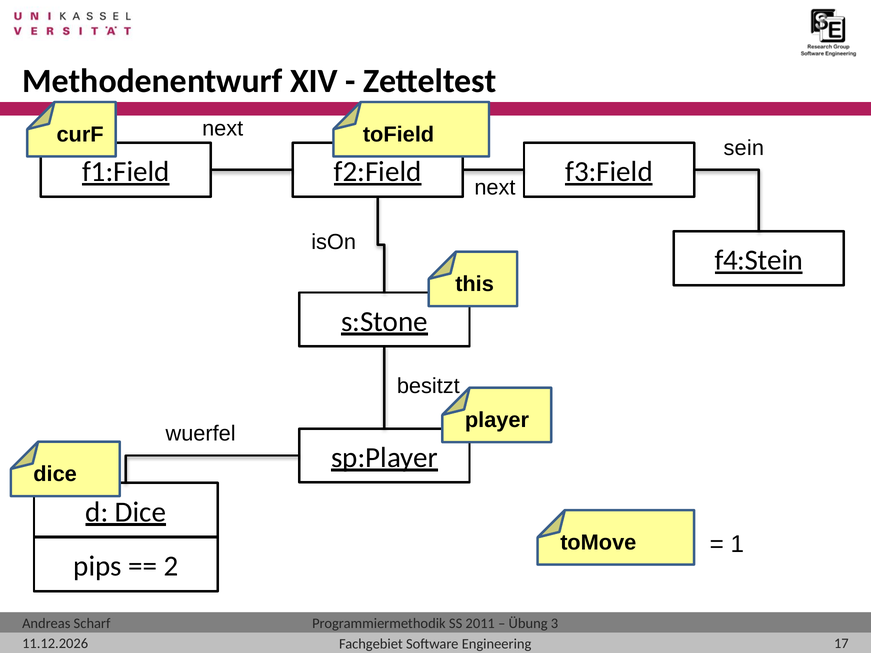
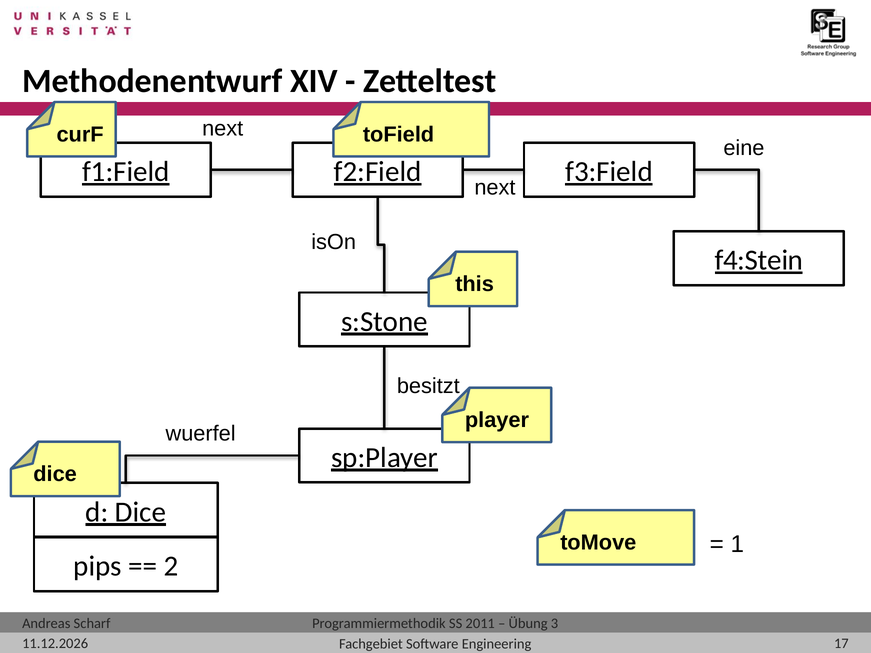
sein: sein -> eine
